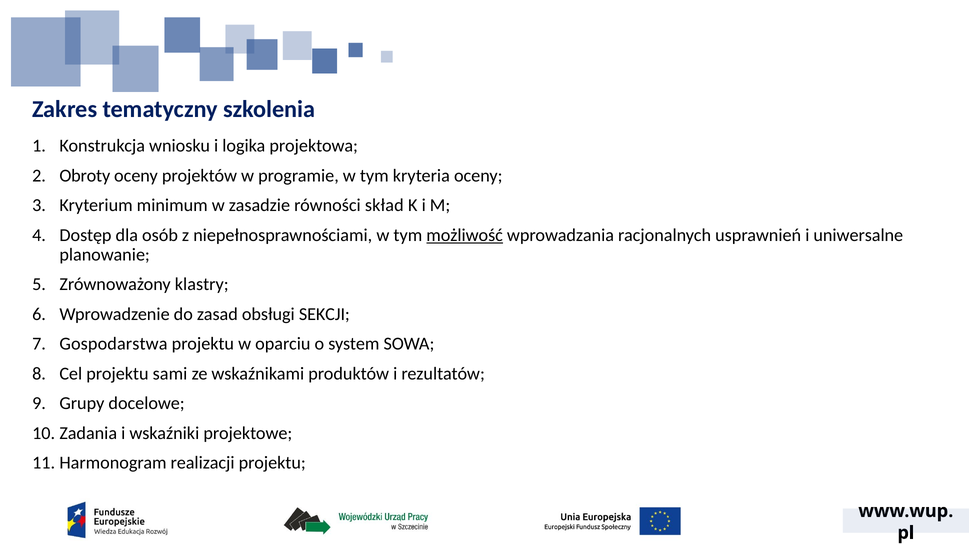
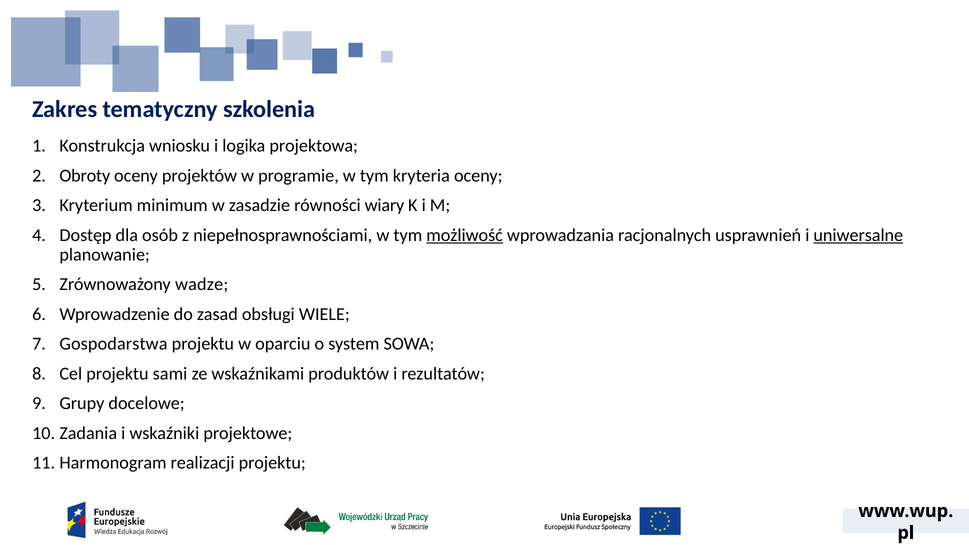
skład: skład -> wiary
uniwersalne underline: none -> present
klastry: klastry -> wadze
SEKCJI: SEKCJI -> WIELE
